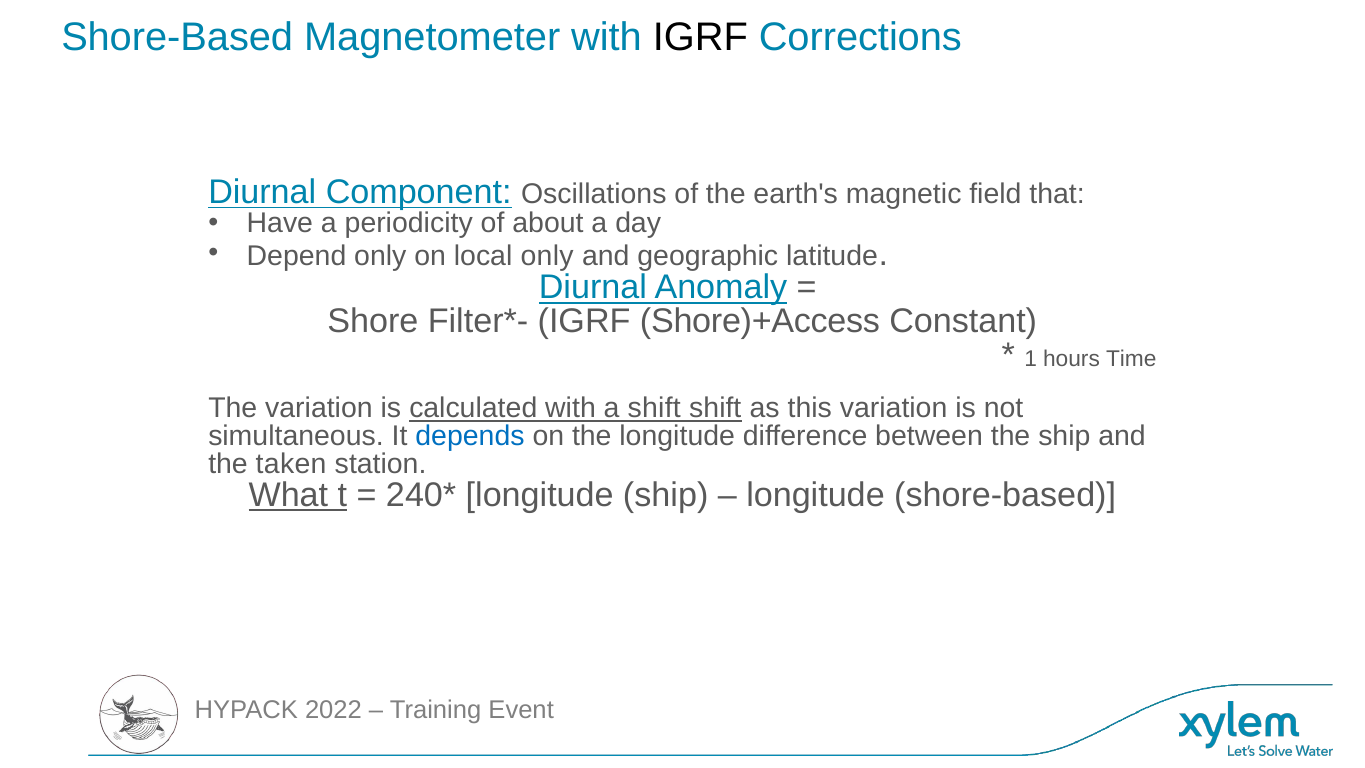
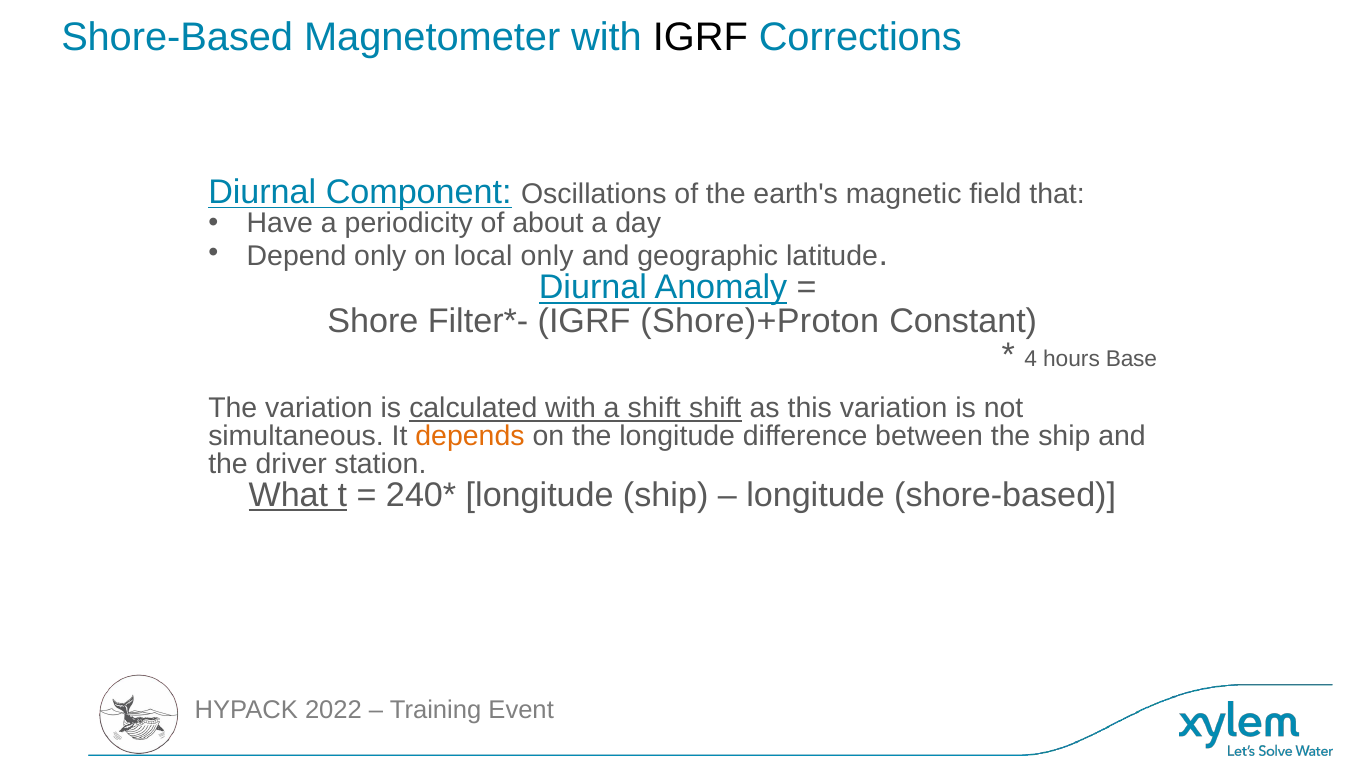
Shore)+Access: Shore)+Access -> Shore)+Proton
1: 1 -> 4
Time: Time -> Base
depends colour: blue -> orange
taken: taken -> driver
